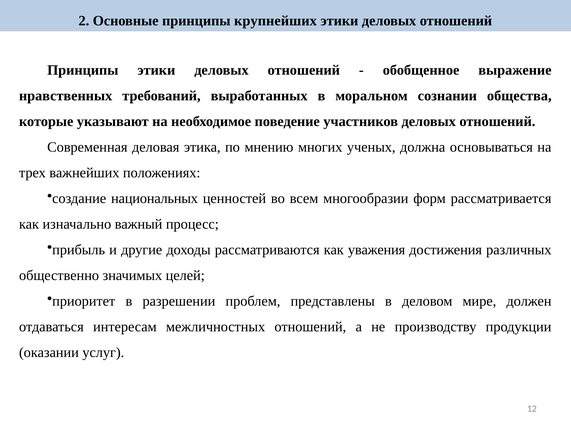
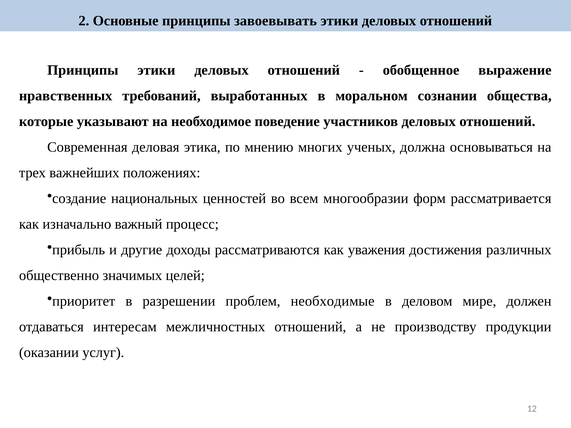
крупнейших: крупнейших -> завоевывать
представлены: представлены -> необходимые
